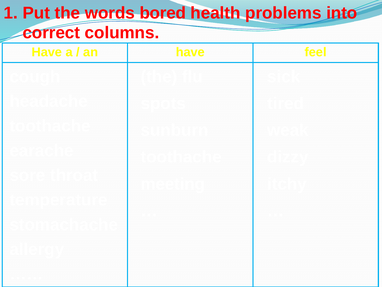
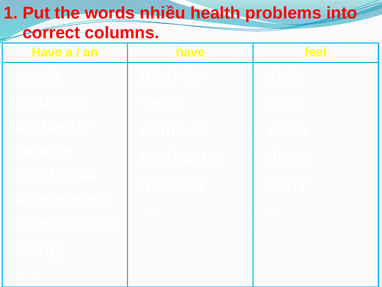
bored: bored -> nhiều
